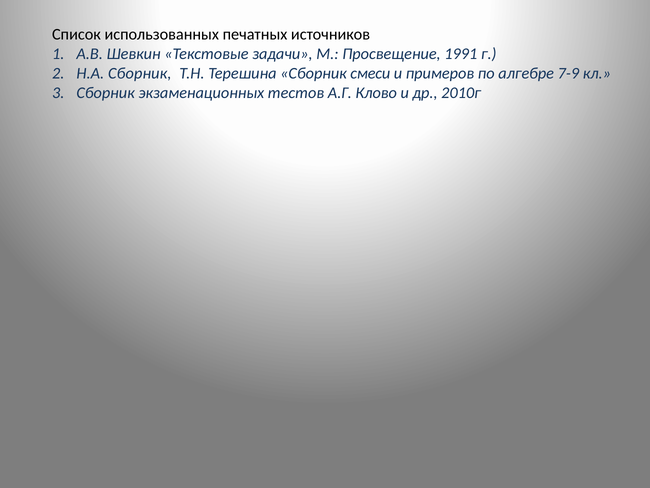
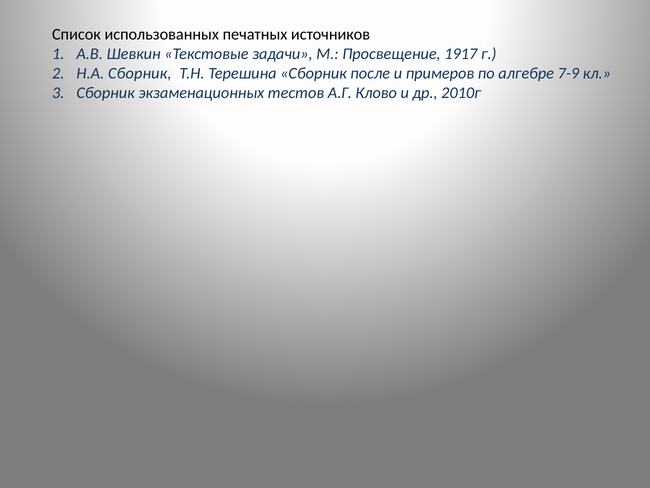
1991: 1991 -> 1917
смеси: смеси -> после
